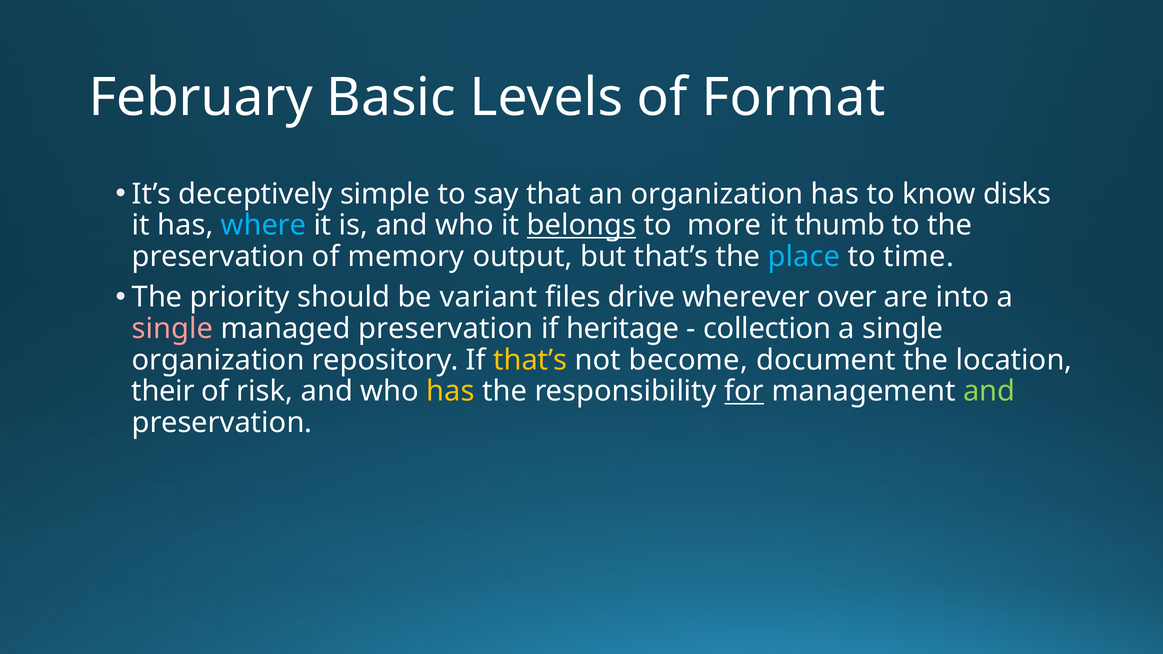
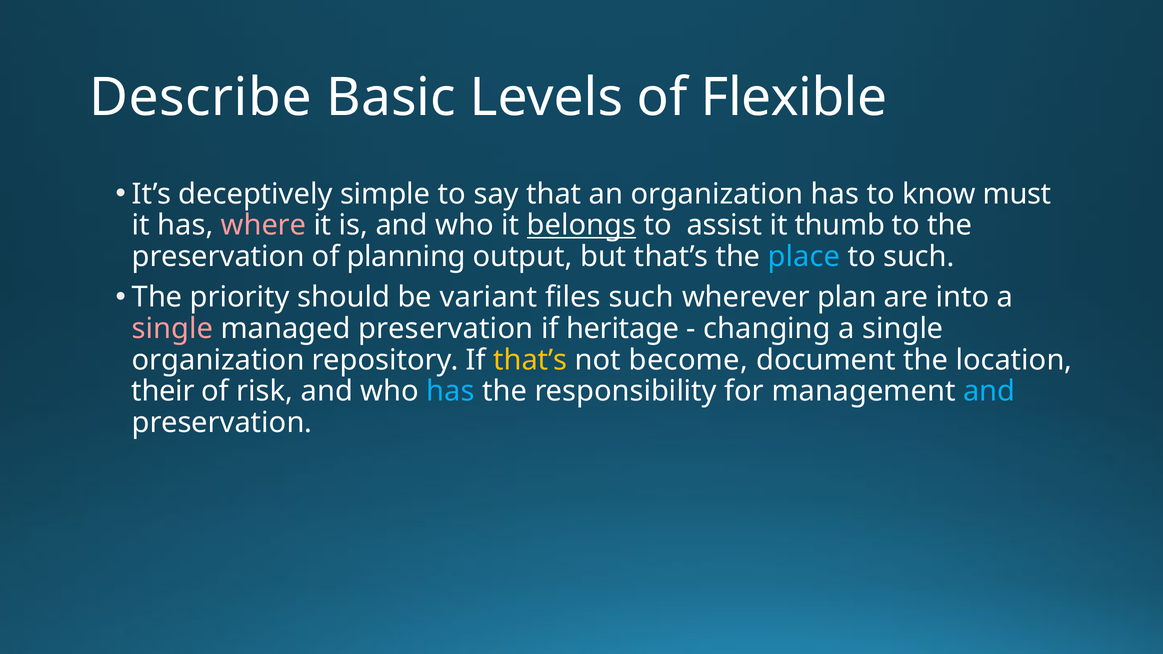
February: February -> Describe
Format: Format -> Flexible
disks: disks -> must
where colour: light blue -> pink
more: more -> assist
memory: memory -> planning
to time: time -> such
files drive: drive -> such
over: over -> plan
collection: collection -> changing
has at (451, 391) colour: yellow -> light blue
for underline: present -> none
and at (989, 391) colour: light green -> light blue
